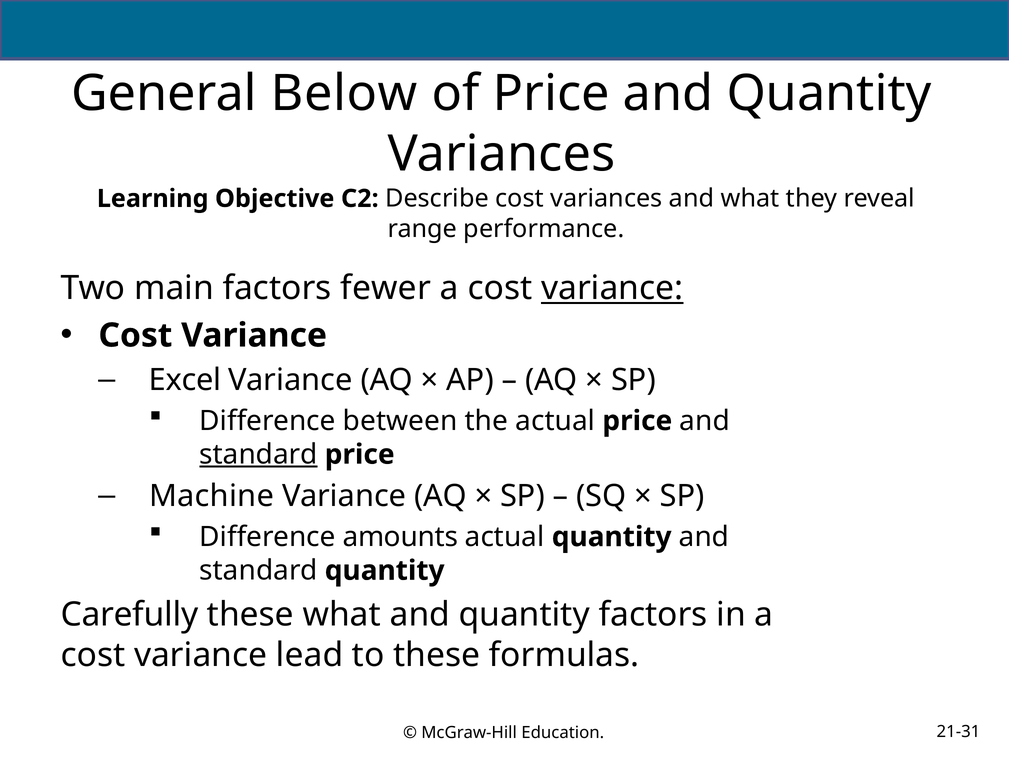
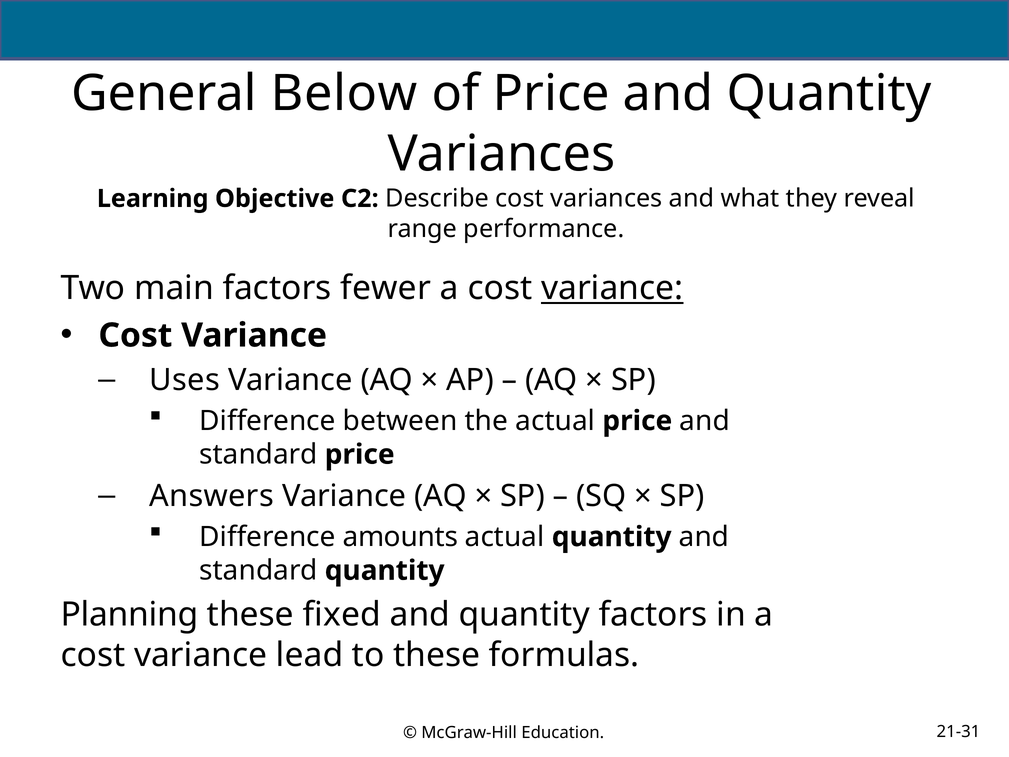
Excel: Excel -> Uses
standard at (258, 454) underline: present -> none
Machine: Machine -> Answers
Carefully: Carefully -> Planning
these what: what -> fixed
